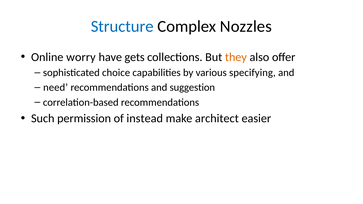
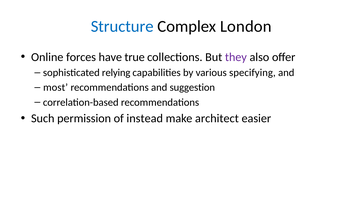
Nozzles: Nozzles -> London
worry: worry -> forces
gets: gets -> true
they colour: orange -> purple
choice: choice -> relying
need: need -> most
